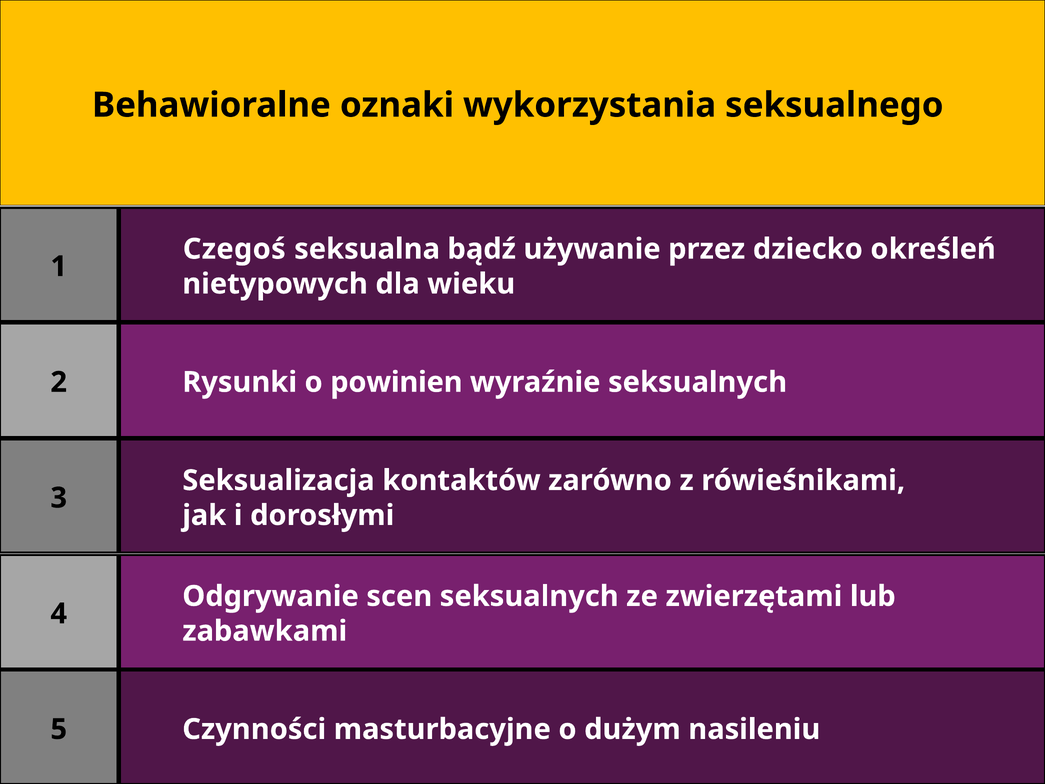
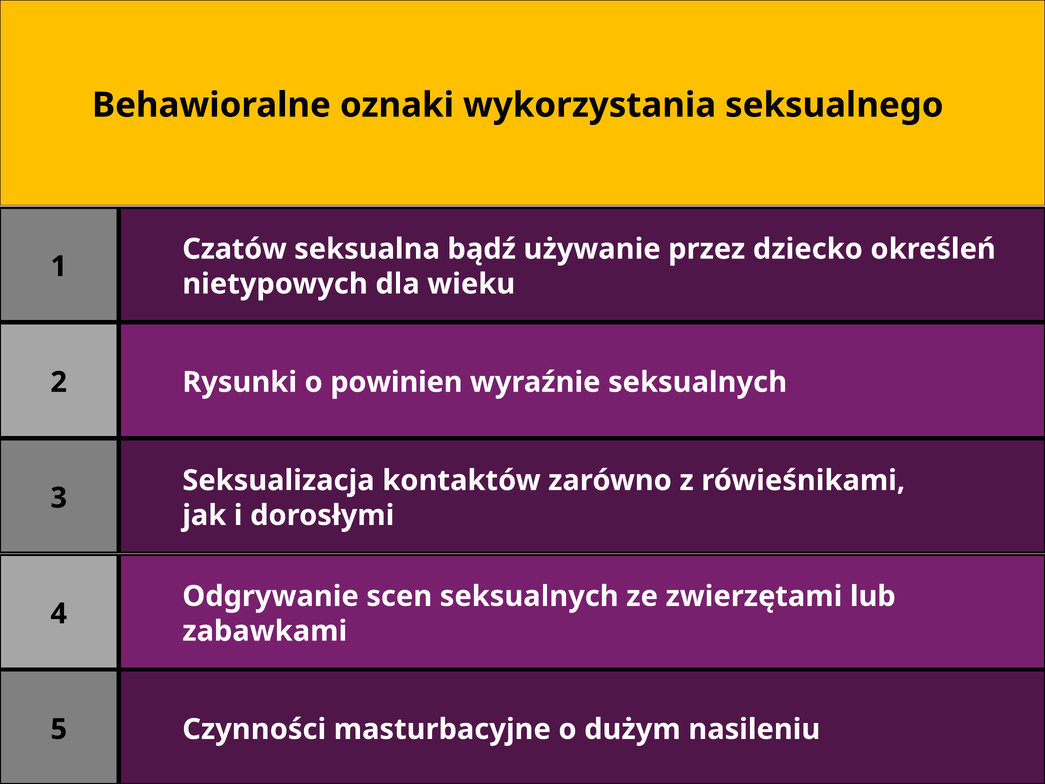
Czegoś: Czegoś -> Czatów
